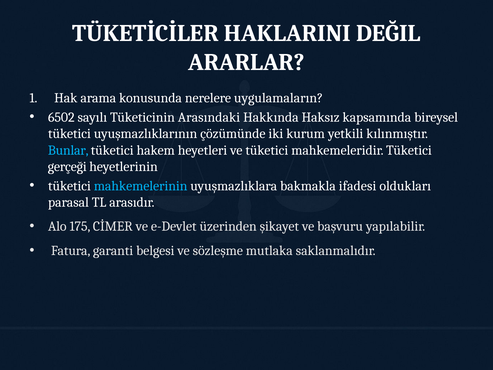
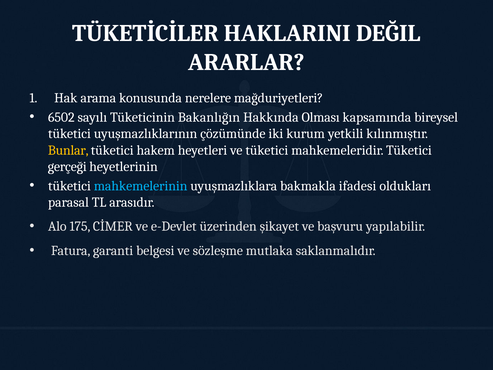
uygulamaların: uygulamaların -> mağduriyetleri
Arasındaki: Arasındaki -> Bakanlığın
Haksız: Haksız -> Olması
Bunlar colour: light blue -> yellow
